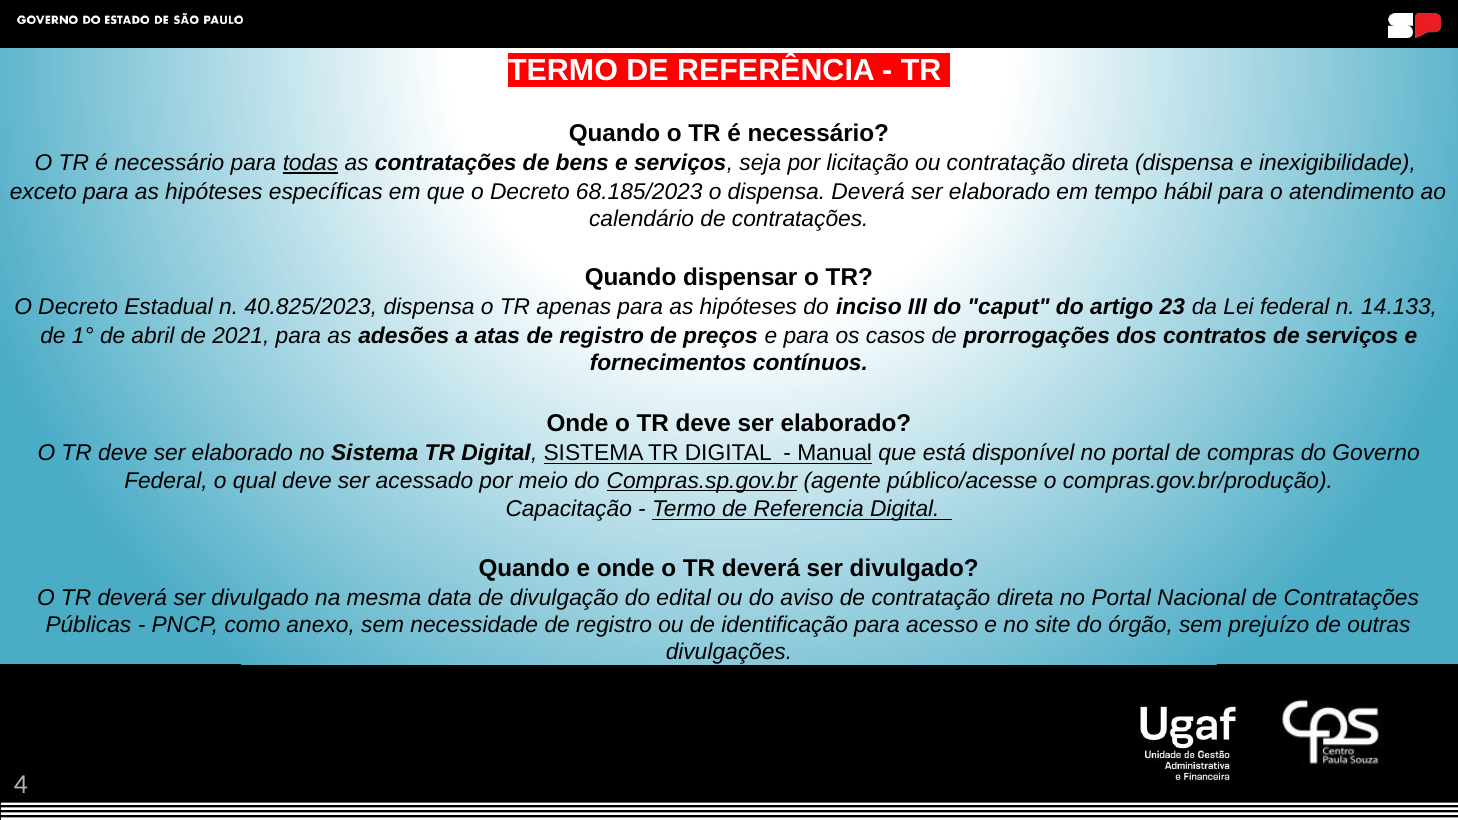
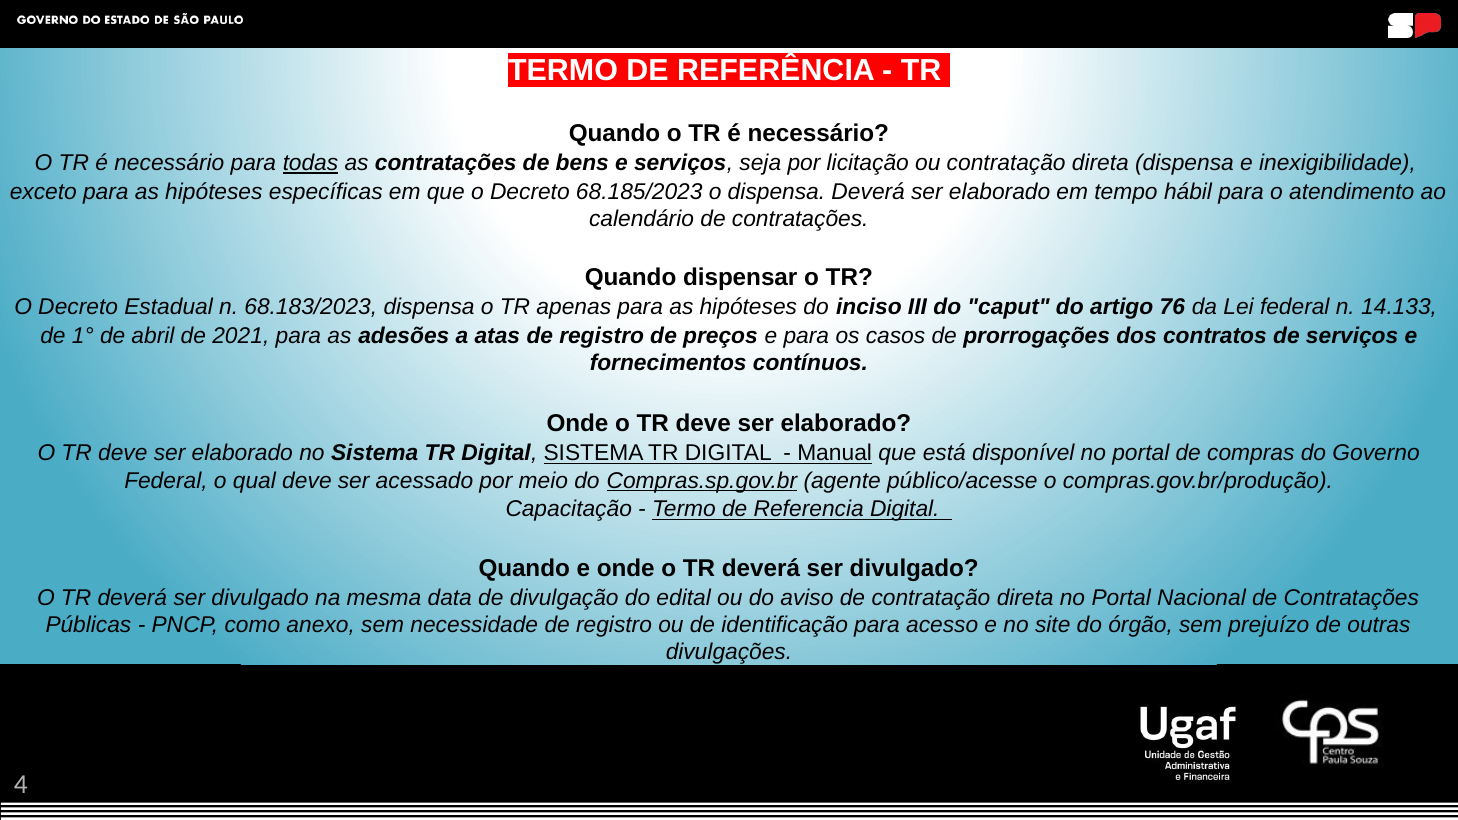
40.825/2023: 40.825/2023 -> 68.183/2023
23: 23 -> 76
